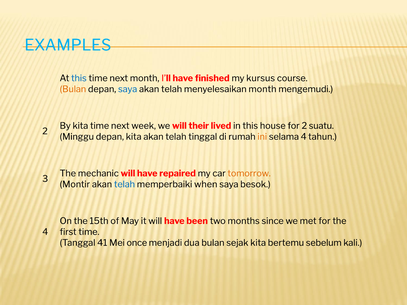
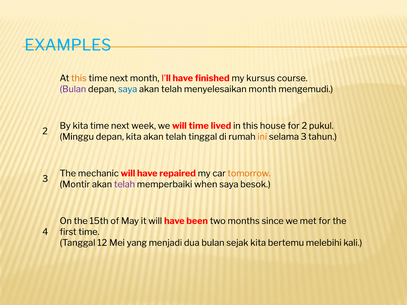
this at (79, 78) colour: blue -> orange
Bulan at (73, 89) colour: orange -> purple
will their: their -> time
suatu: suatu -> pukul
selama 4: 4 -> 3
telah at (124, 184) colour: blue -> purple
41: 41 -> 12
once: once -> yang
sebelum: sebelum -> melebihi
